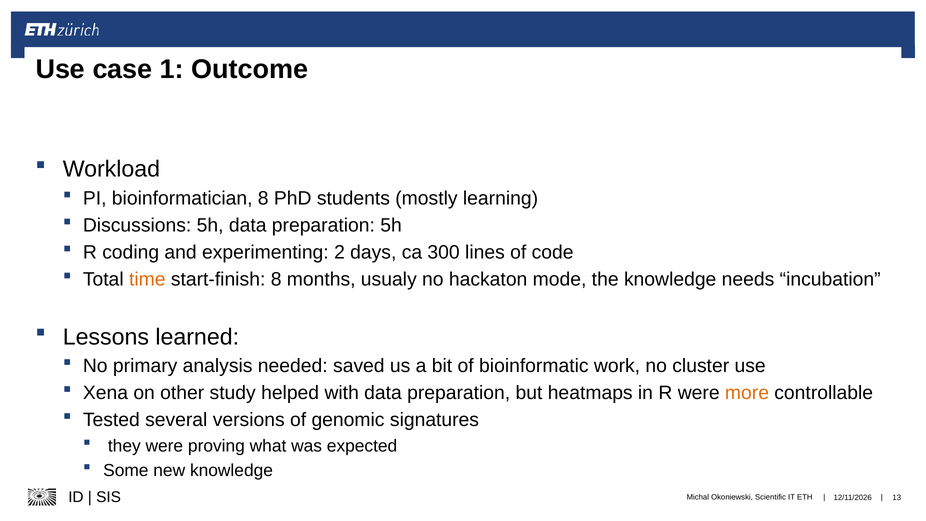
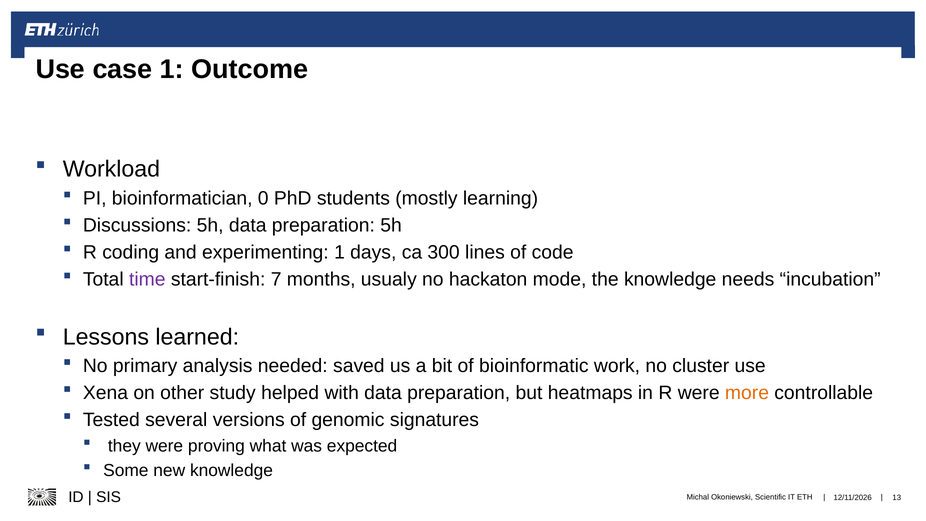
bioinformatician 8: 8 -> 0
experimenting 2: 2 -> 1
time colour: orange -> purple
start-finish 8: 8 -> 7
